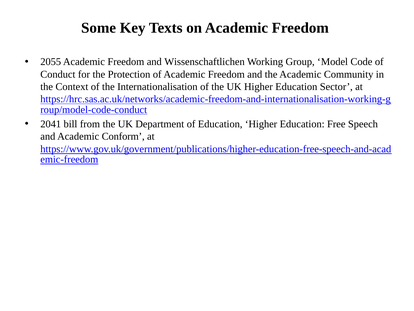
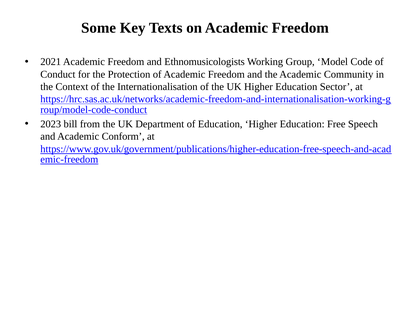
2055: 2055 -> 2021
Wissenschaftlichen: Wissenschaftlichen -> Ethnomusicologists
2041: 2041 -> 2023
